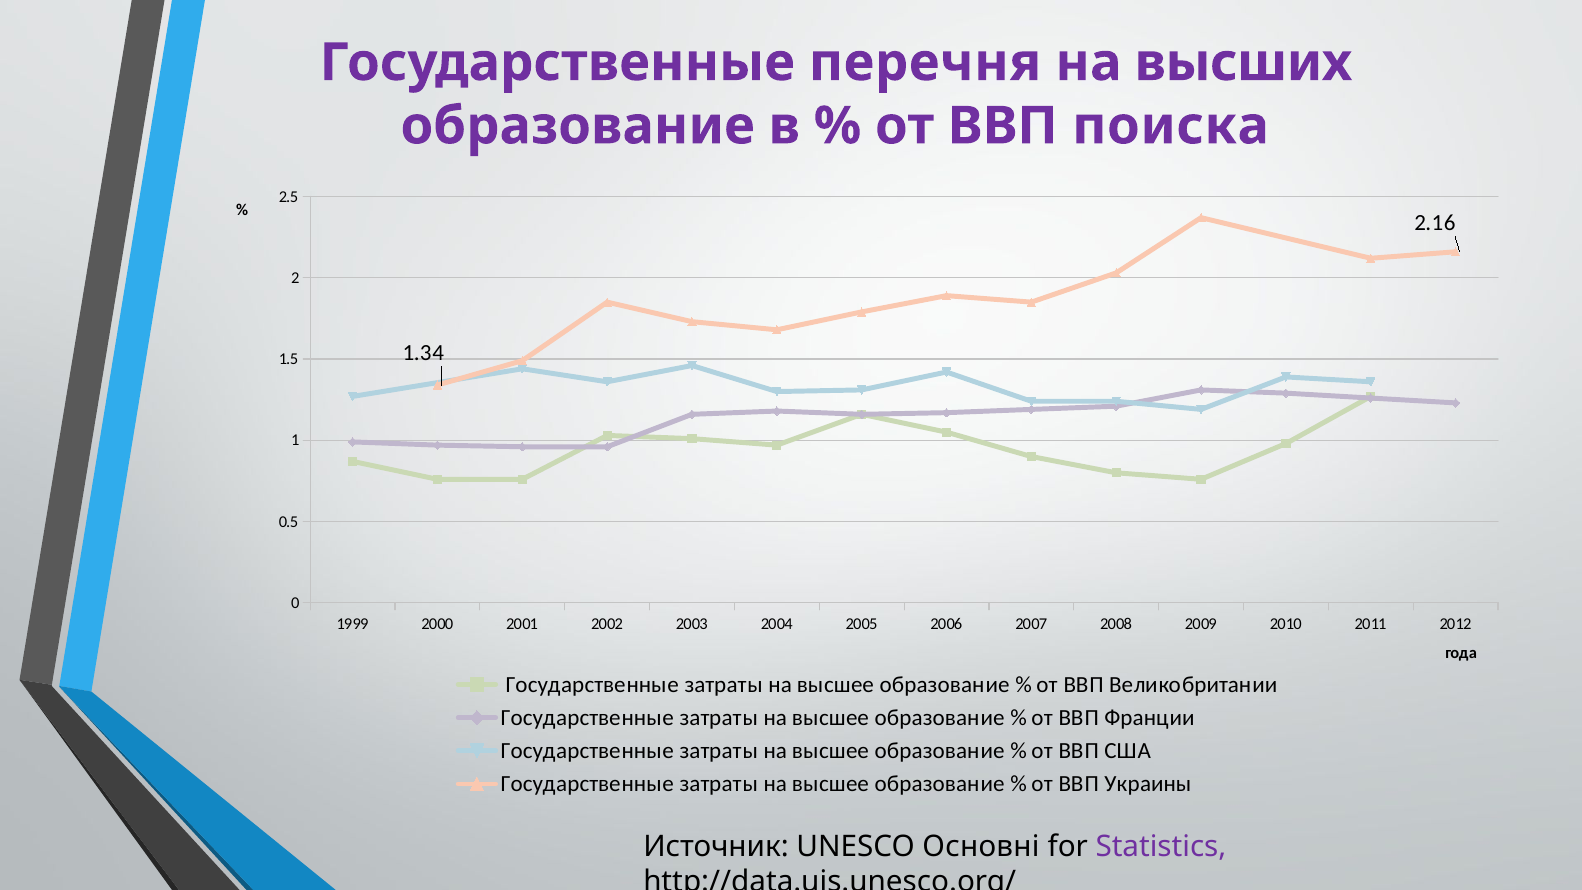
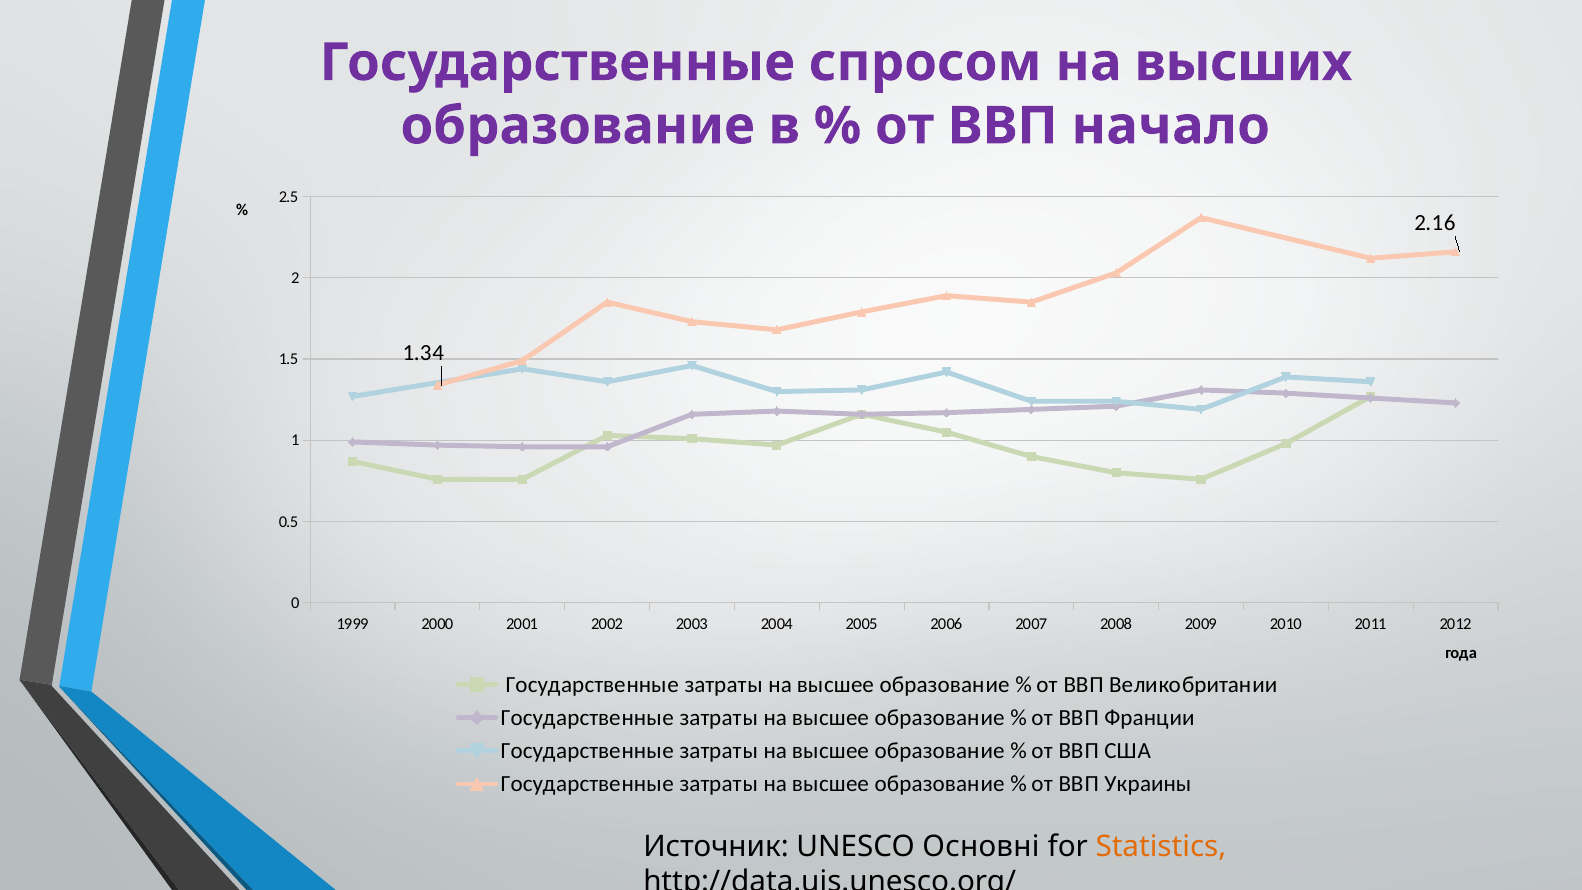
перечня: перечня -> спросом
поиска: поиска -> начало
Statistics colour: purple -> orange
